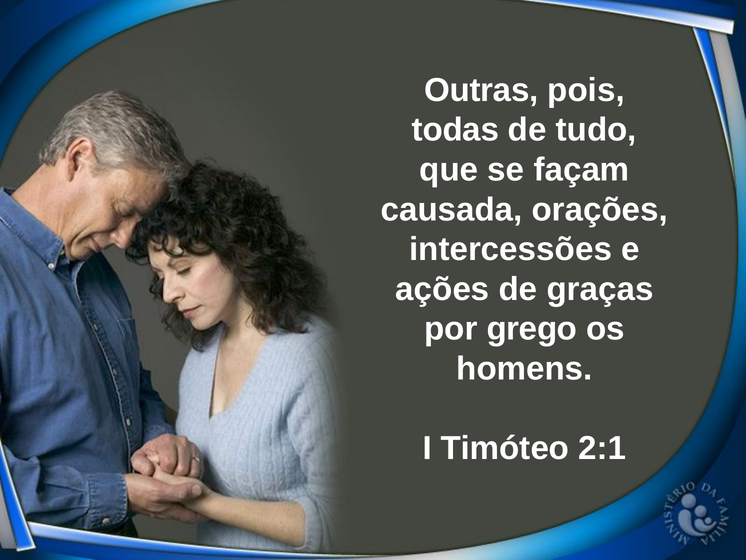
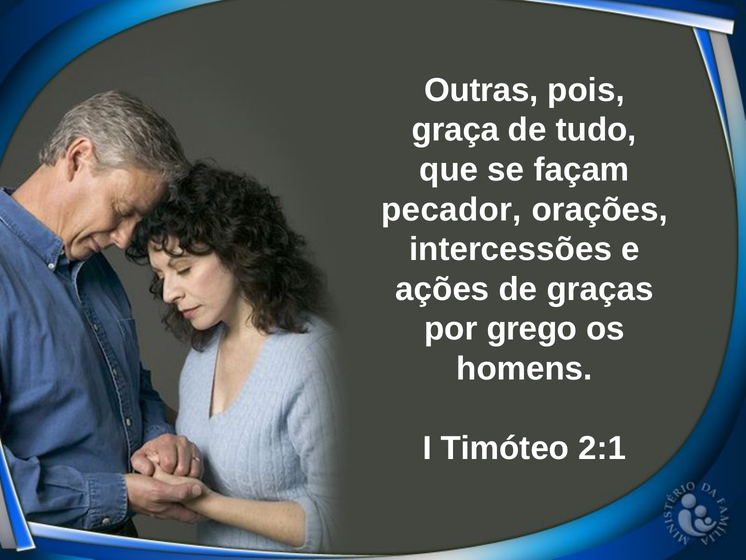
todas: todas -> graça
causada: causada -> pecador
